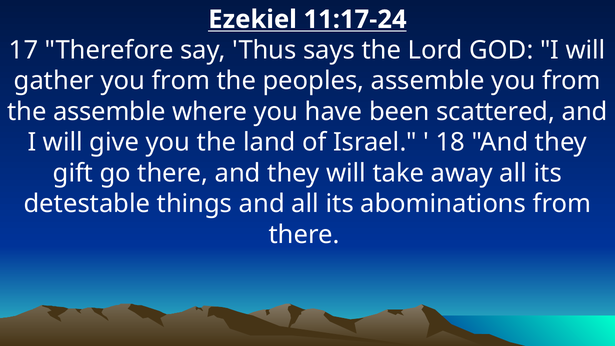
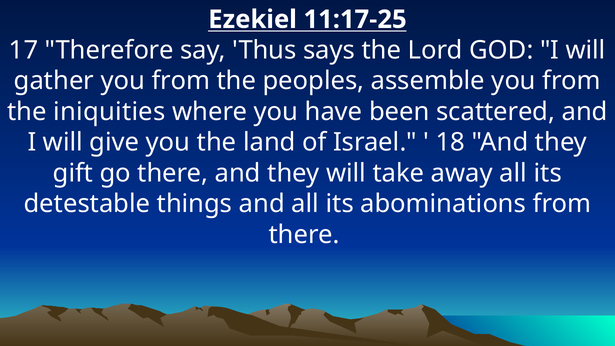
11:17-24: 11:17-24 -> 11:17-25
the assemble: assemble -> iniquities
